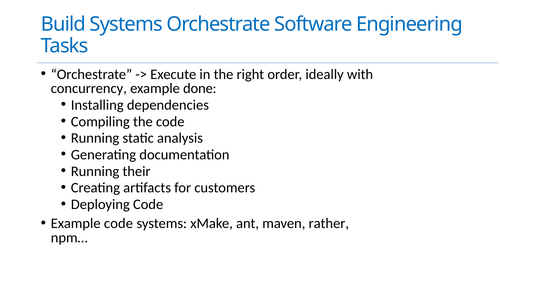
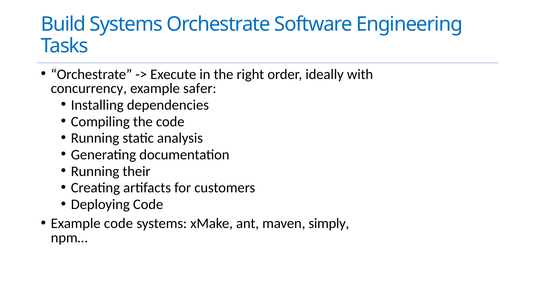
done: done -> safer
rather: rather -> simply
